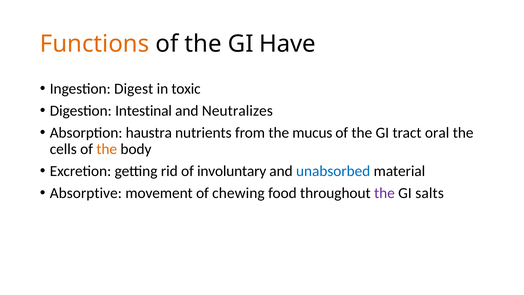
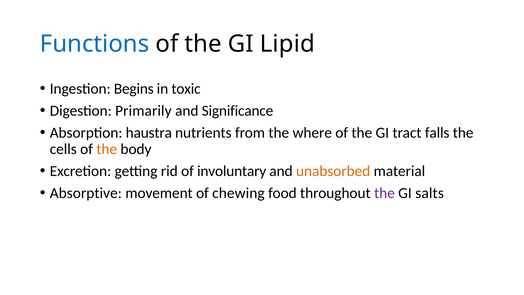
Functions colour: orange -> blue
Have: Have -> Lipid
Digest: Digest -> Begins
Intestinal: Intestinal -> Primarily
Neutralizes: Neutralizes -> Significance
mucus: mucus -> where
oral: oral -> falls
unabsorbed colour: blue -> orange
